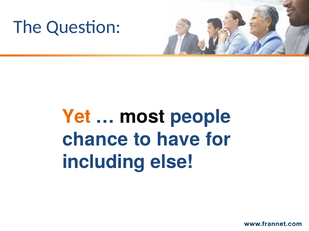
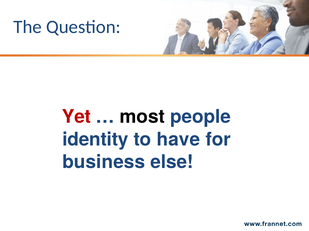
Yet colour: orange -> red
chance: chance -> identity
including: including -> business
